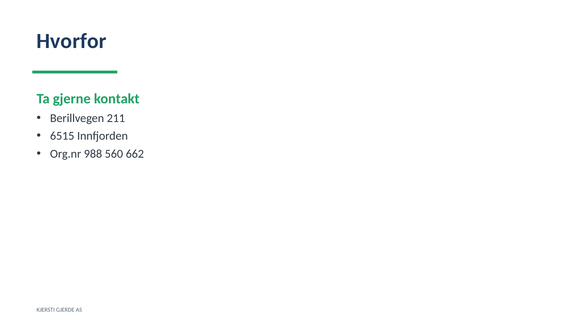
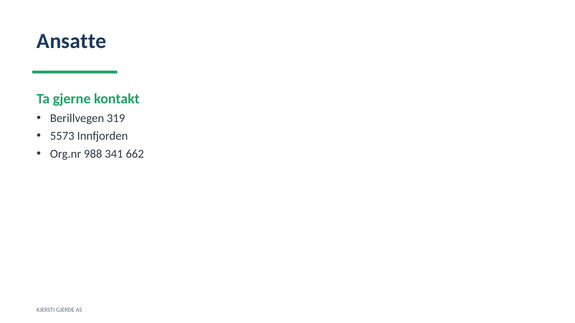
Hvorfor: Hvorfor -> Ansatte
211: 211 -> 319
6515: 6515 -> 5573
560: 560 -> 341
